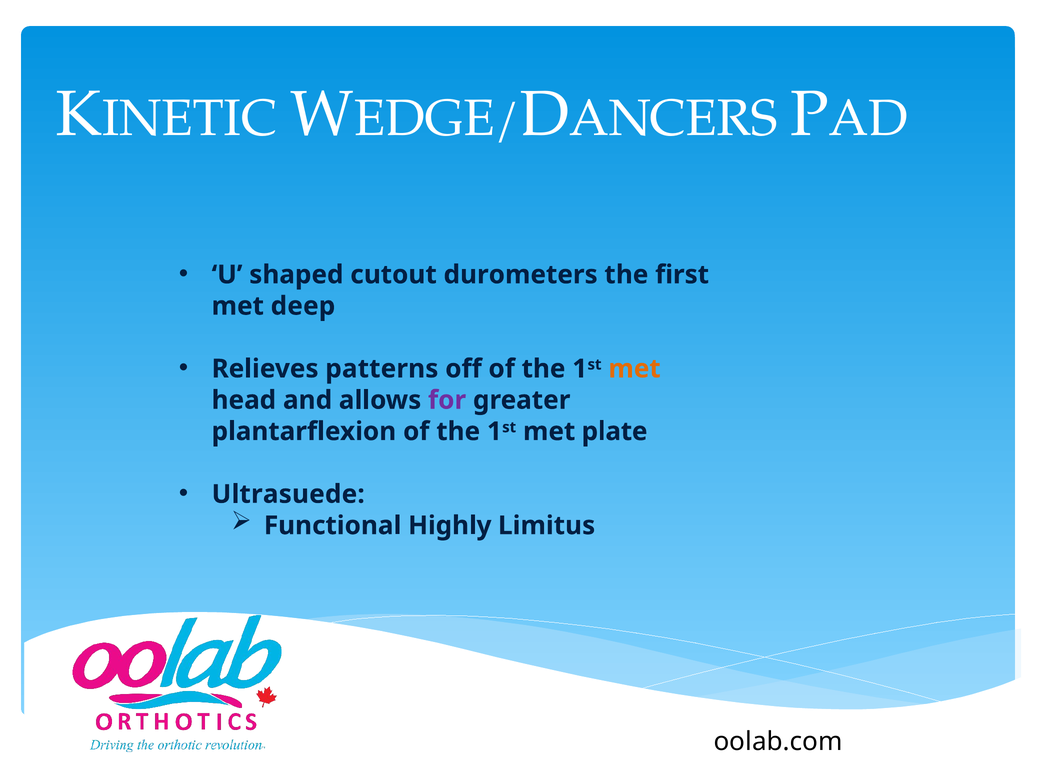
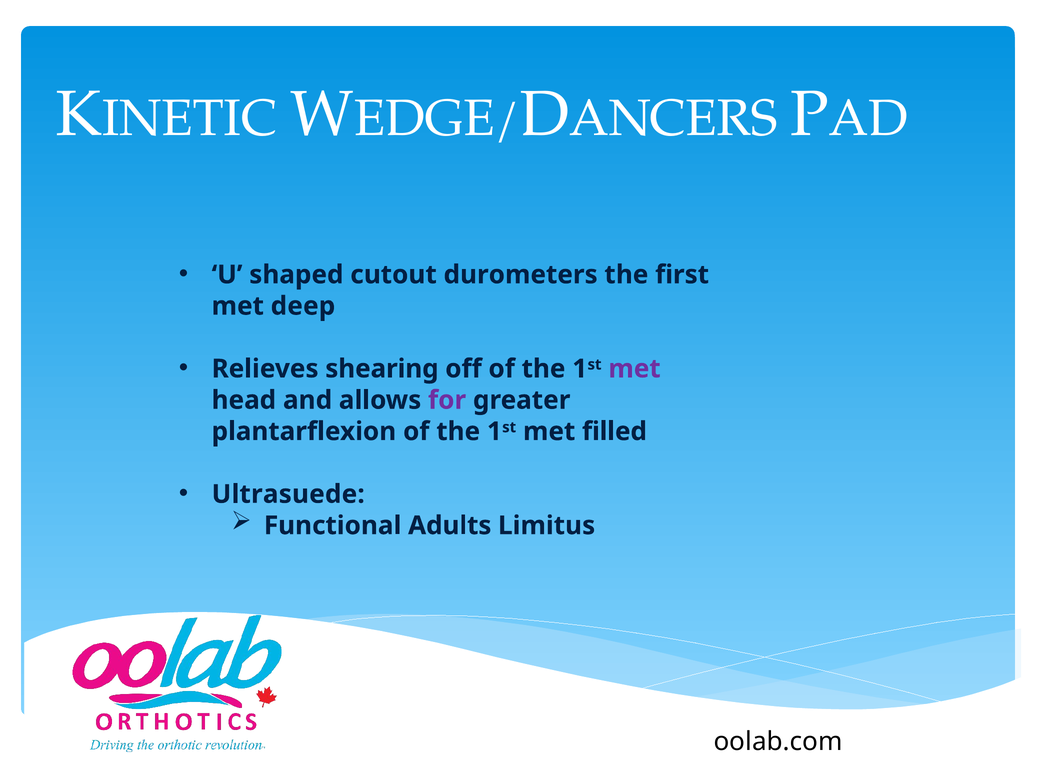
patterns: patterns -> shearing
met at (635, 369) colour: orange -> purple
plate: plate -> filled
Highly: Highly -> Adults
